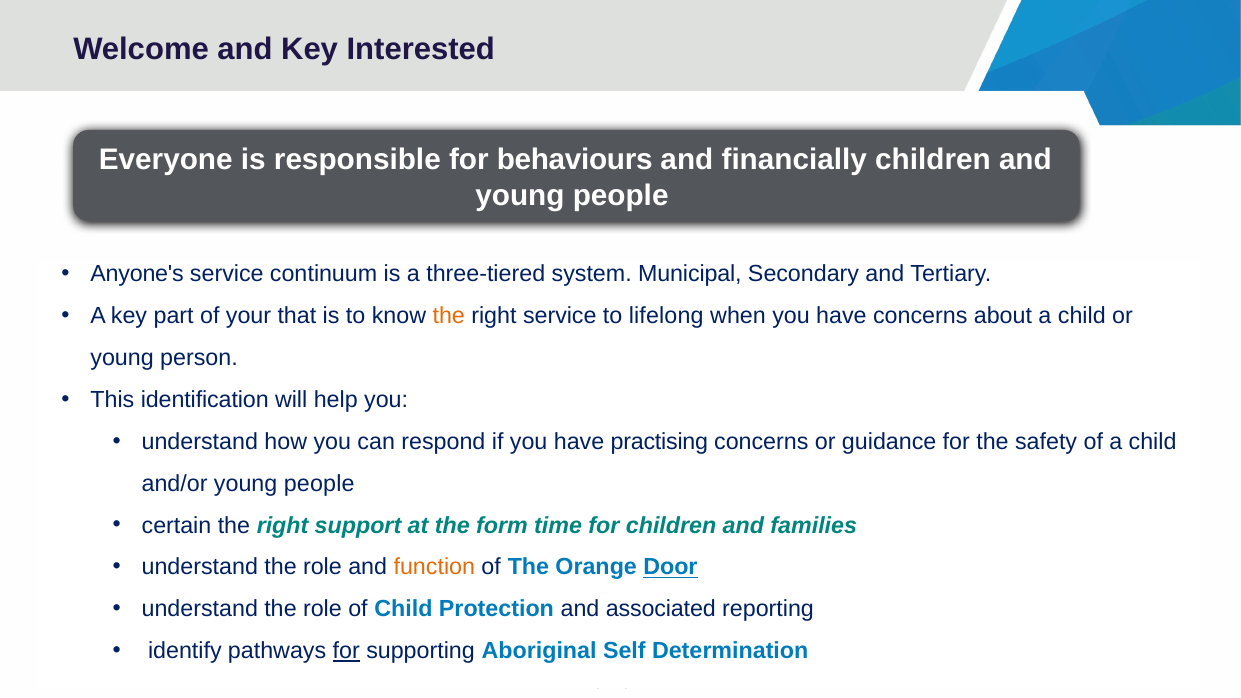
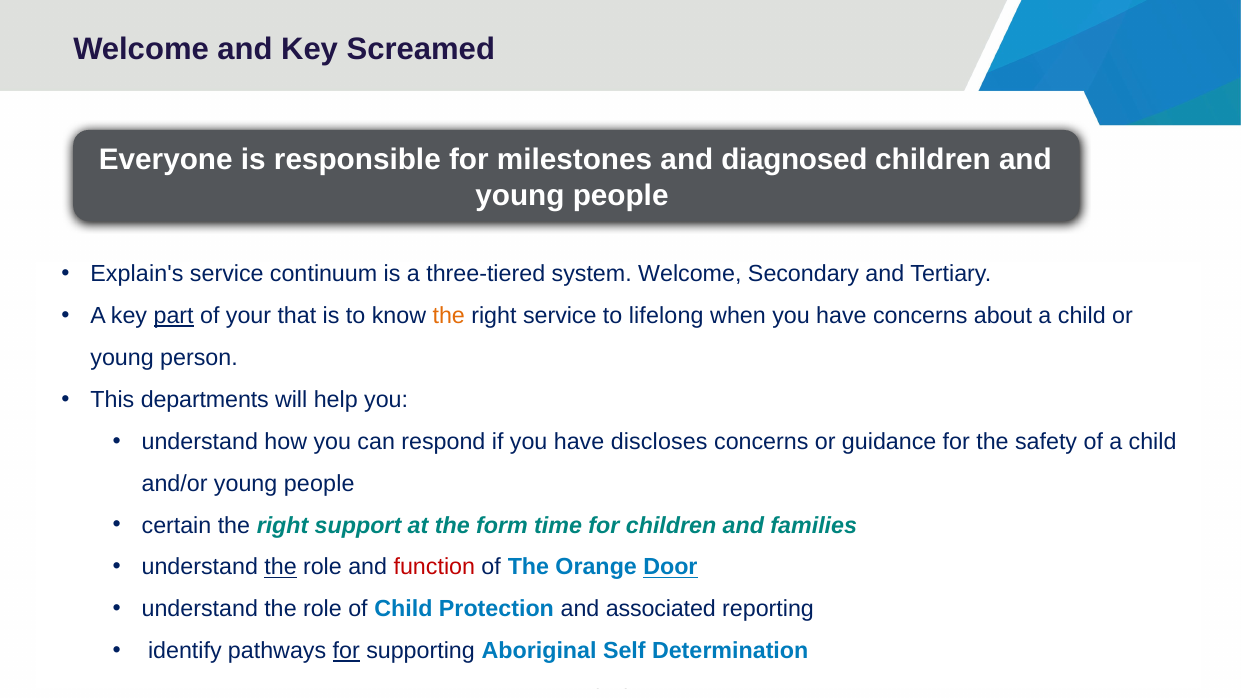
Interested: Interested -> Screamed
behaviours: behaviours -> milestones
financially: financially -> diagnosed
Anyone's: Anyone's -> Explain's
system Municipal: Municipal -> Welcome
part underline: none -> present
identification: identification -> departments
practising: practising -> discloses
the at (281, 567) underline: none -> present
function colour: orange -> red
